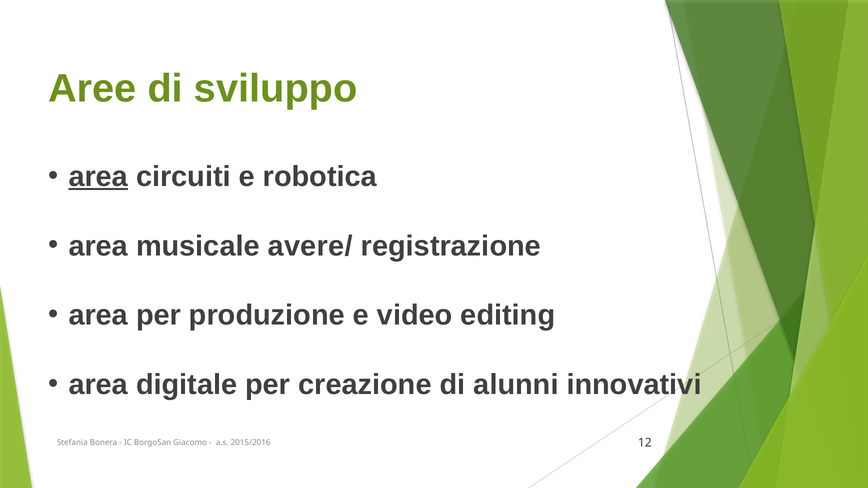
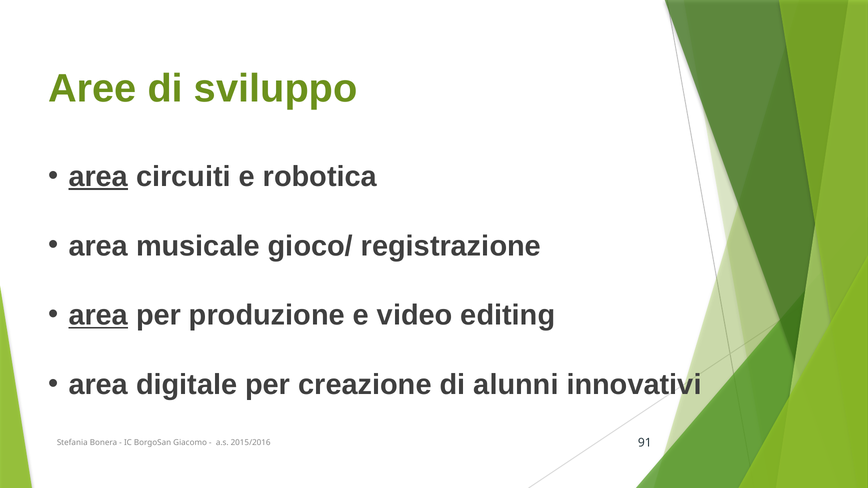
avere/: avere/ -> gioco/
area at (98, 316) underline: none -> present
12: 12 -> 91
